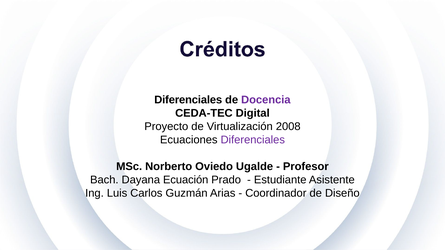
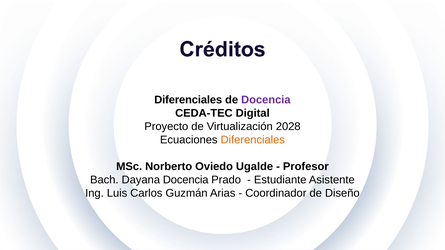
2008: 2008 -> 2028
Diferenciales at (253, 140) colour: purple -> orange
Dayana Ecuación: Ecuación -> Docencia
